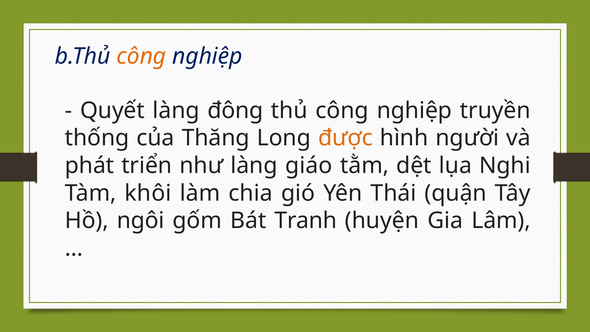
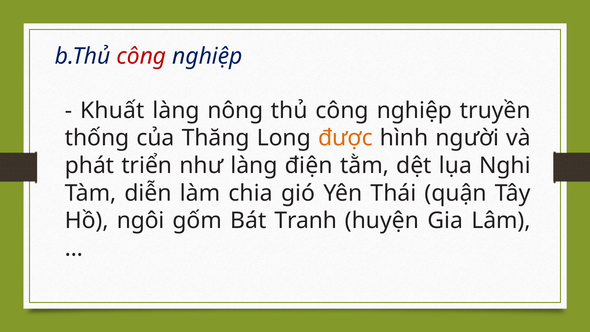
công at (141, 56) colour: orange -> red
Quyết: Quyết -> Khuất
đông: đông -> nông
giáo: giáo -> điện
khôi: khôi -> diễn
